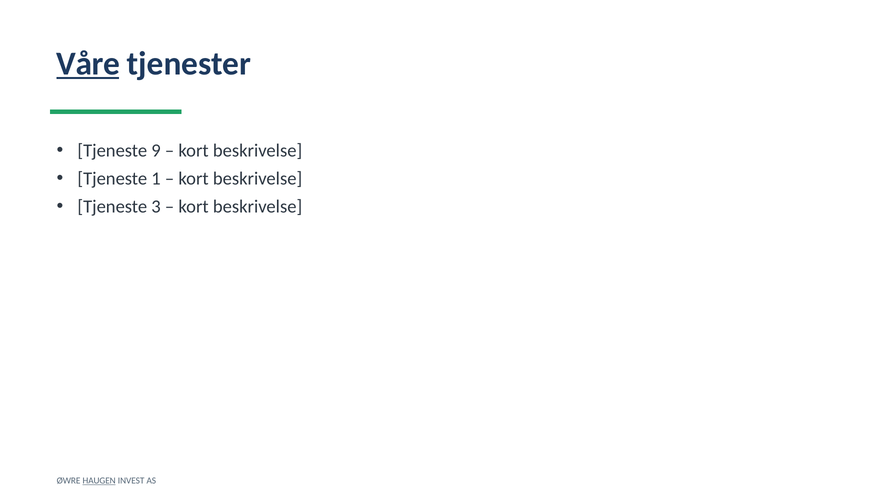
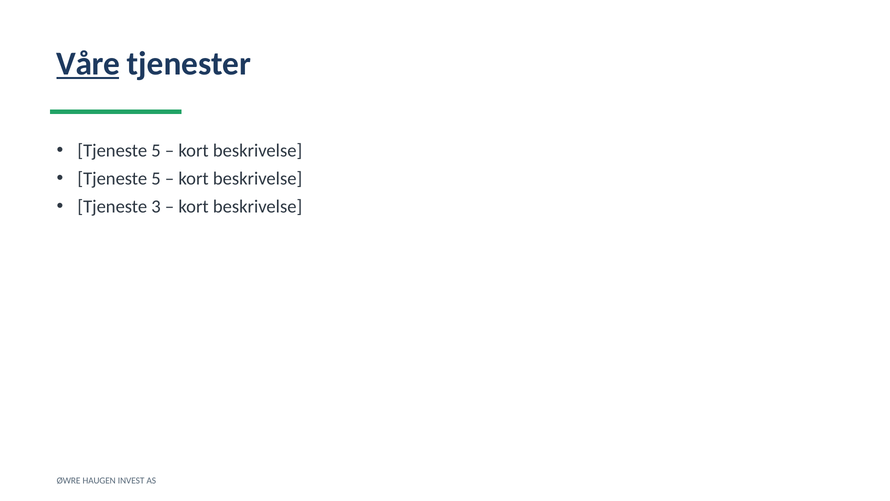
9 at (156, 151): 9 -> 5
1 at (156, 179): 1 -> 5
HAUGEN underline: present -> none
